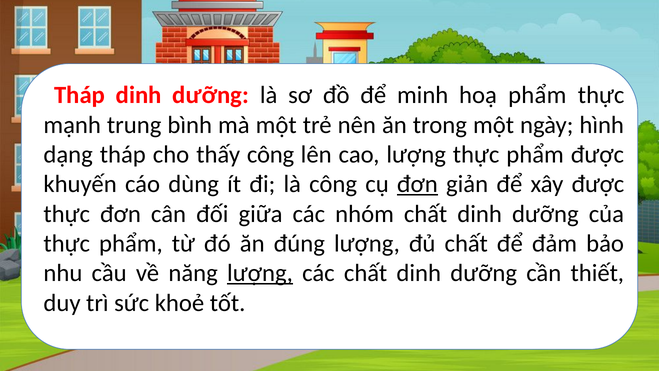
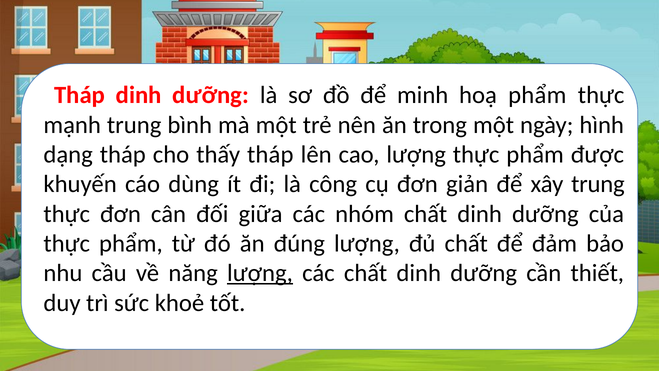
thấy công: công -> tháp
đơn at (417, 184) underline: present -> none
xây được: được -> trung
